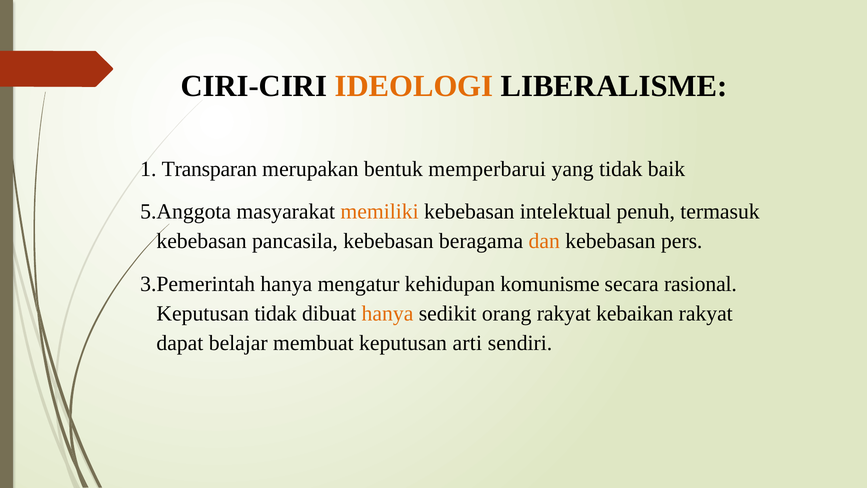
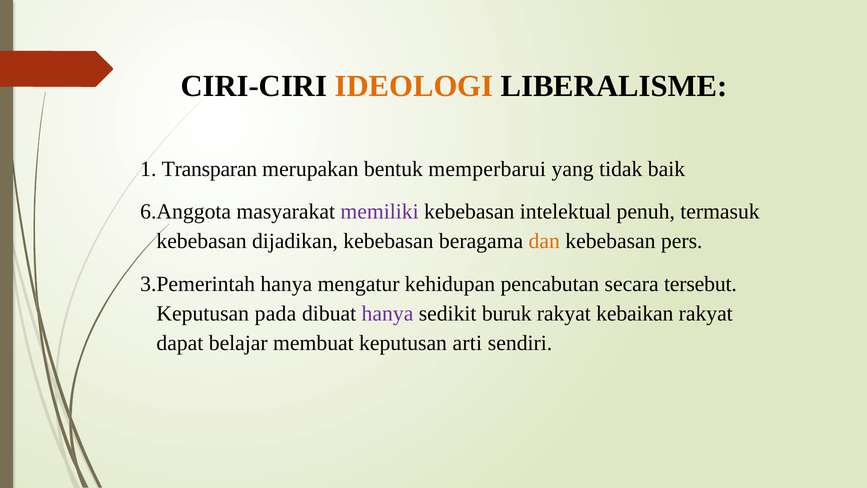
5.Anggota: 5.Anggota -> 6.Anggota
memiliki colour: orange -> purple
pancasila: pancasila -> dijadikan
komunisme: komunisme -> pencabutan
rasional: rasional -> tersebut
Keputusan tidak: tidak -> pada
hanya at (387, 313) colour: orange -> purple
orang: orang -> buruk
